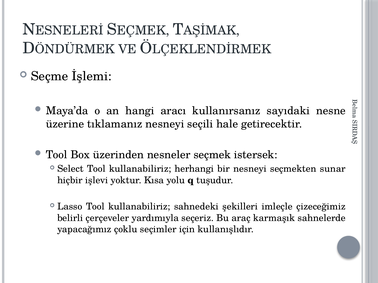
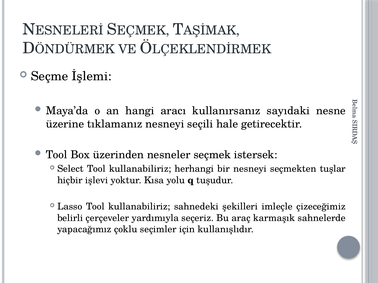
sunar: sunar -> tuşlar
